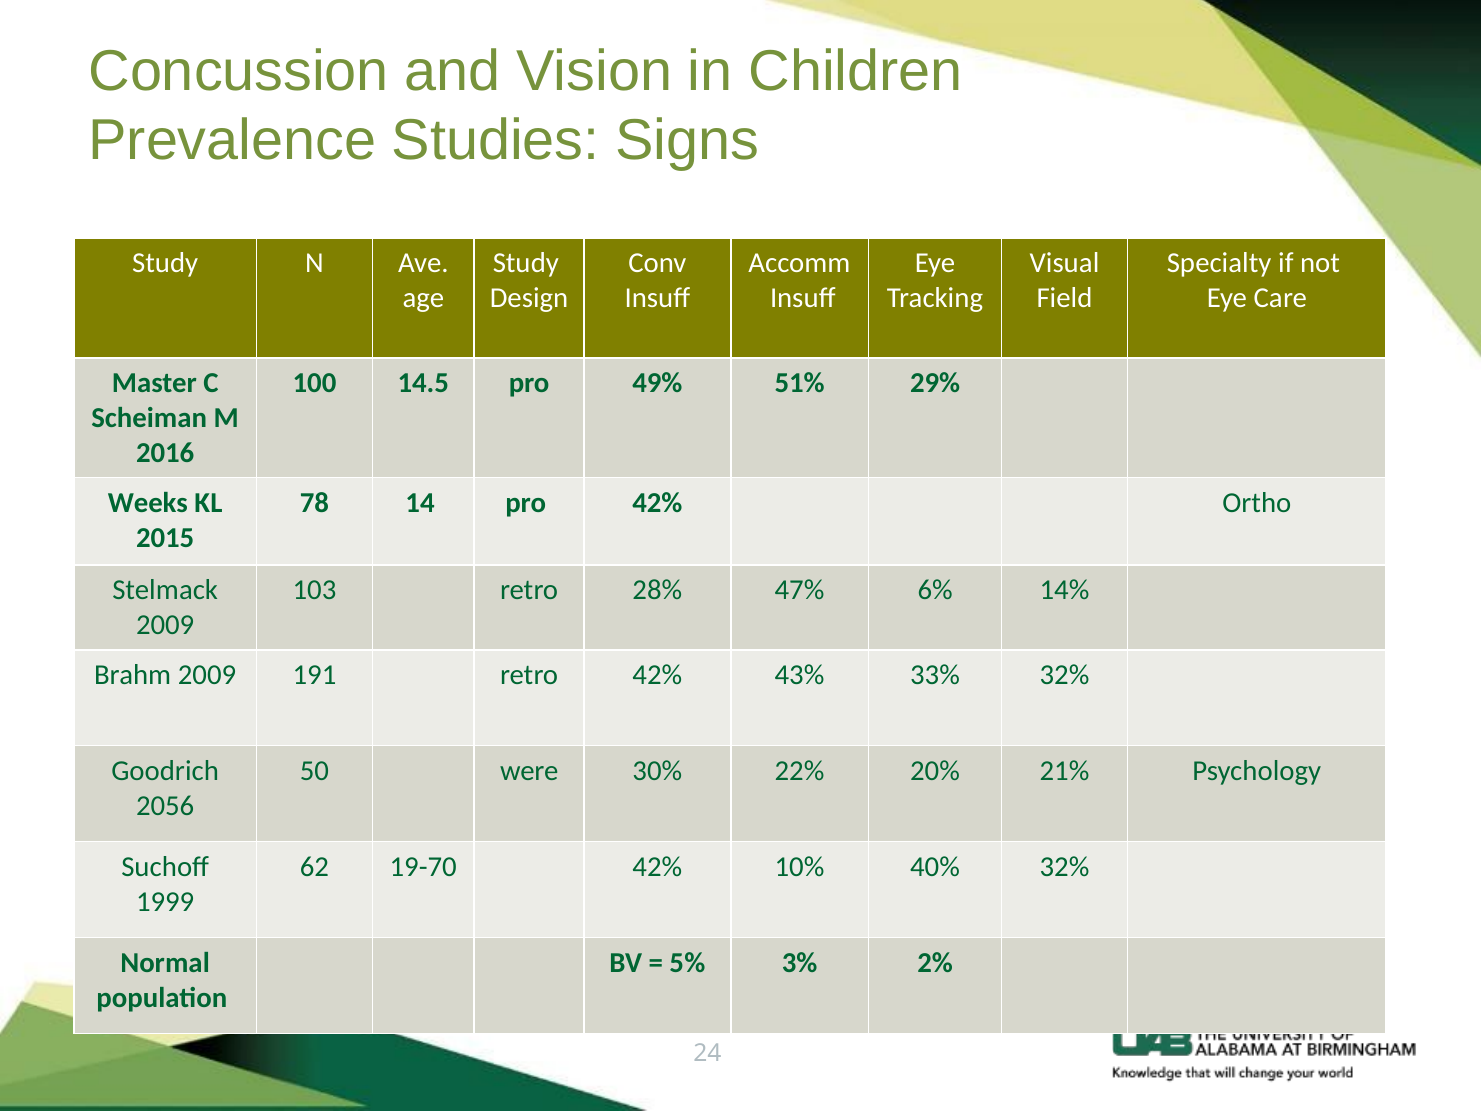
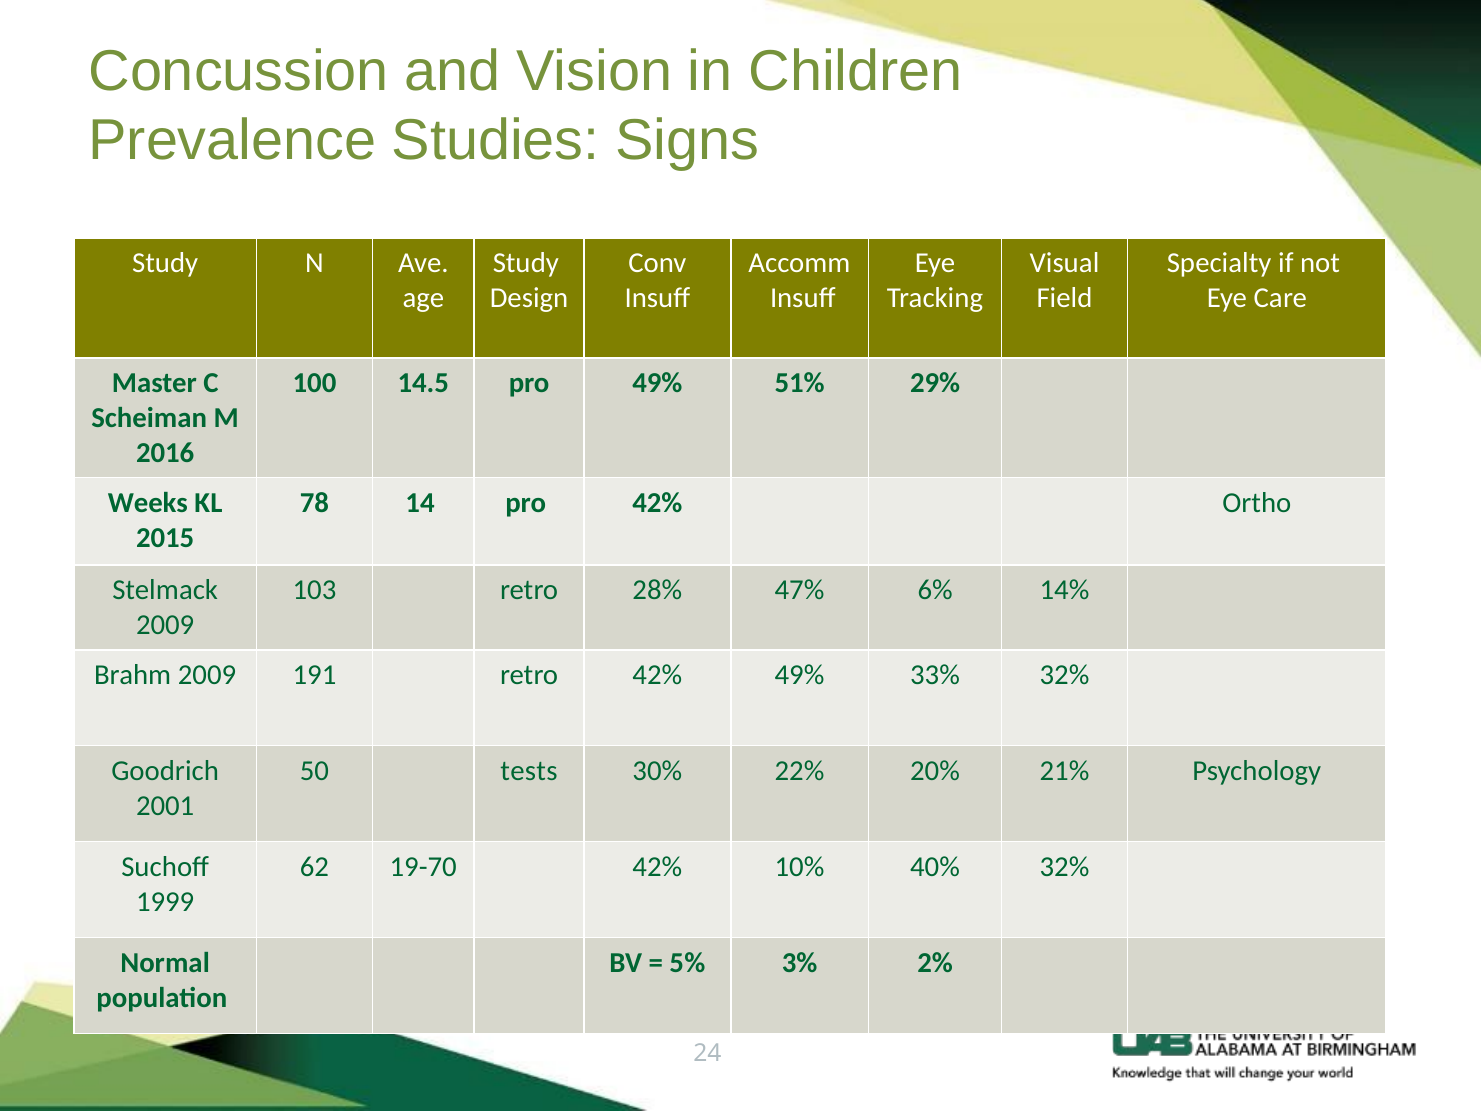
42% 43%: 43% -> 49%
were: were -> tests
2056: 2056 -> 2001
